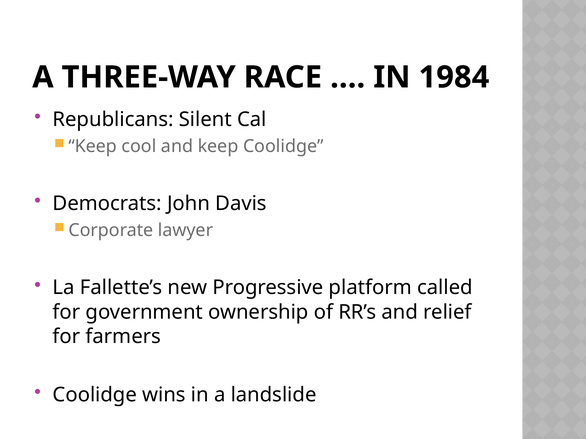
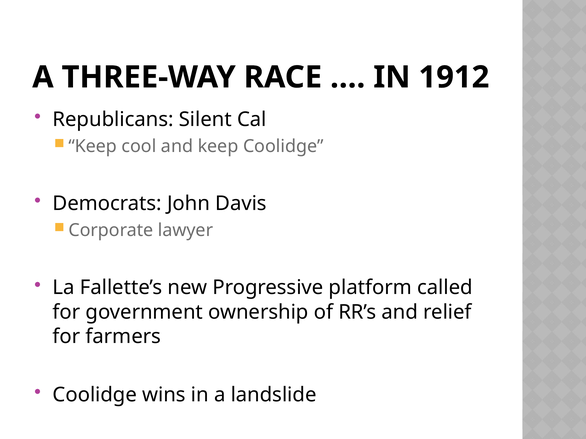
1984: 1984 -> 1912
